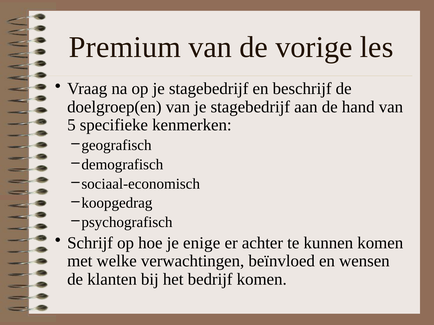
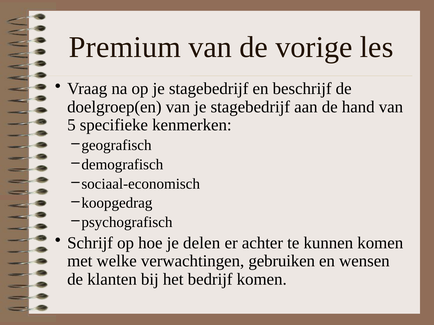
enige: enige -> delen
beïnvloed: beïnvloed -> gebruiken
